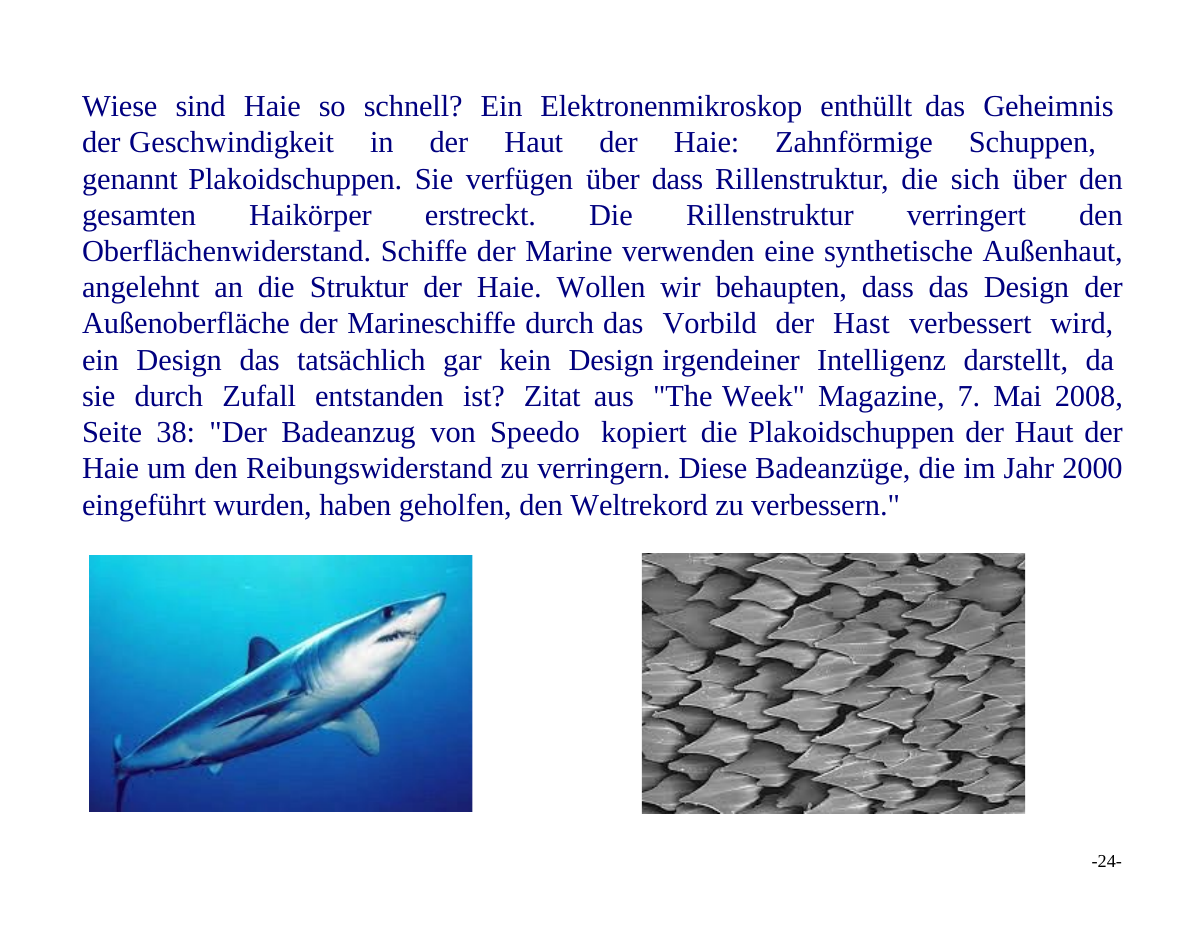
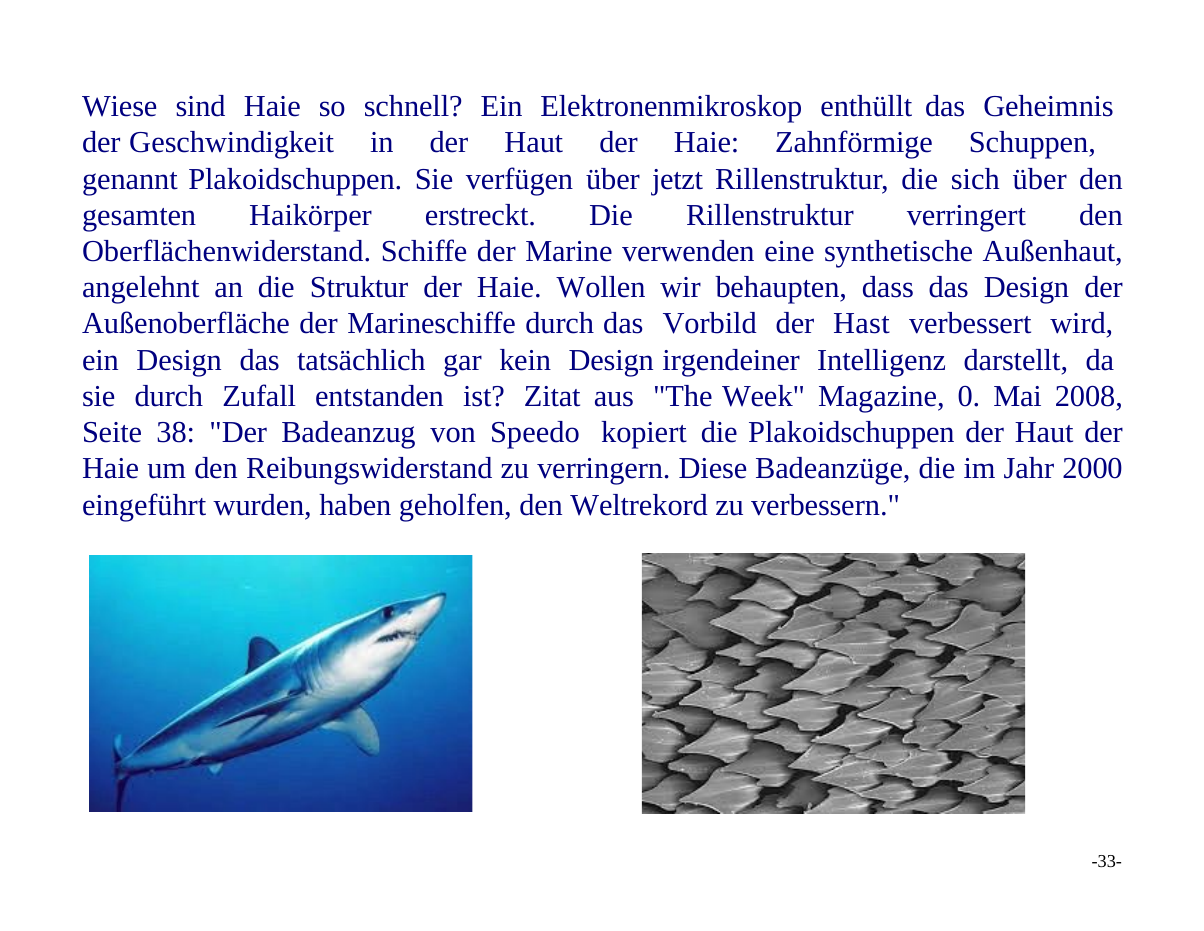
über dass: dass -> jetzt
7: 7 -> 0
-24-: -24- -> -33-
